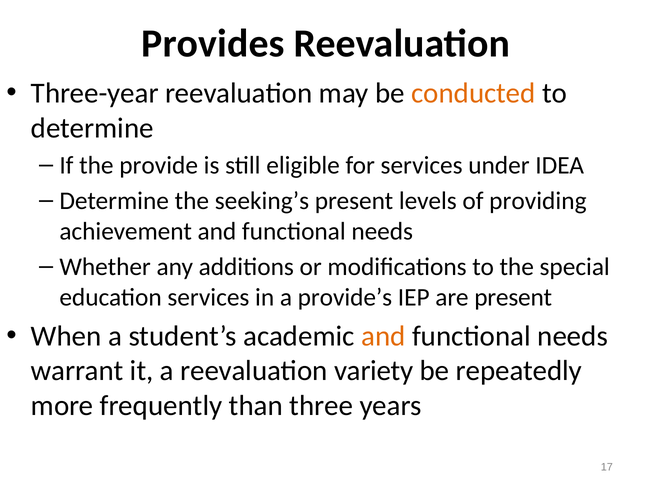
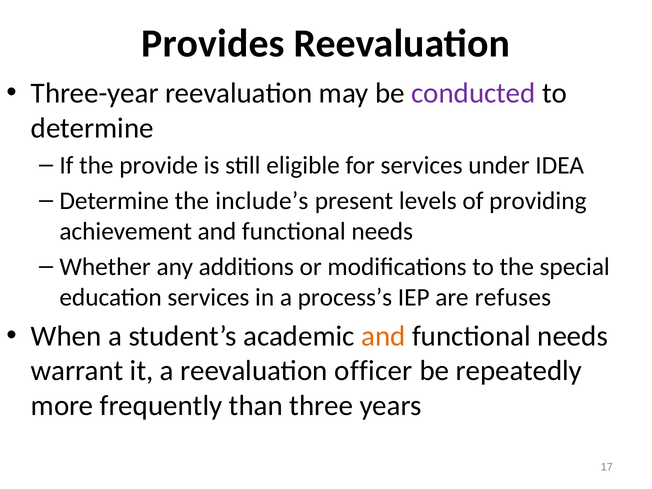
conducted colour: orange -> purple
seeking’s: seeking’s -> include’s
provide’s: provide’s -> process’s
are present: present -> refuses
variety: variety -> officer
